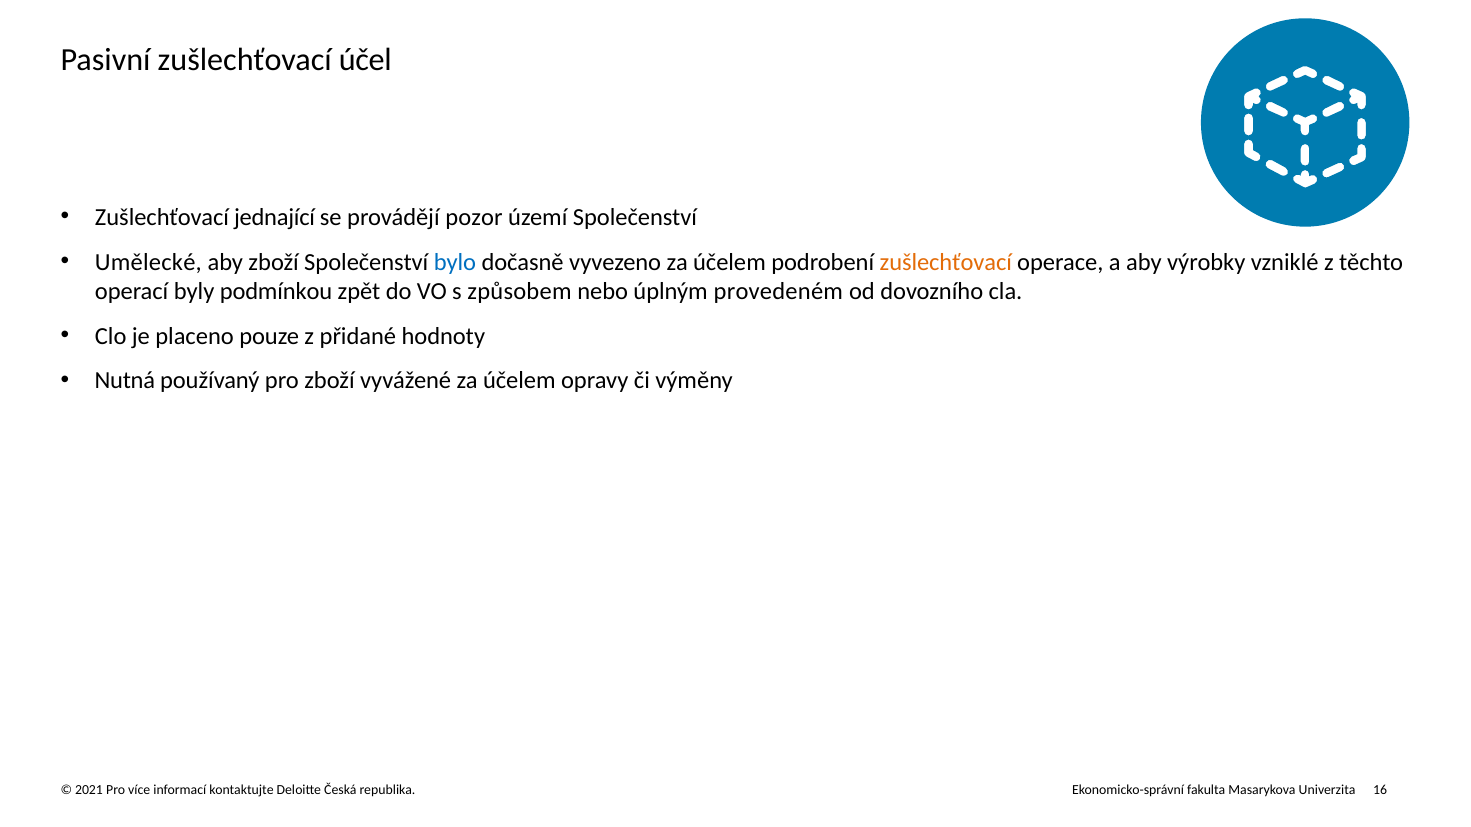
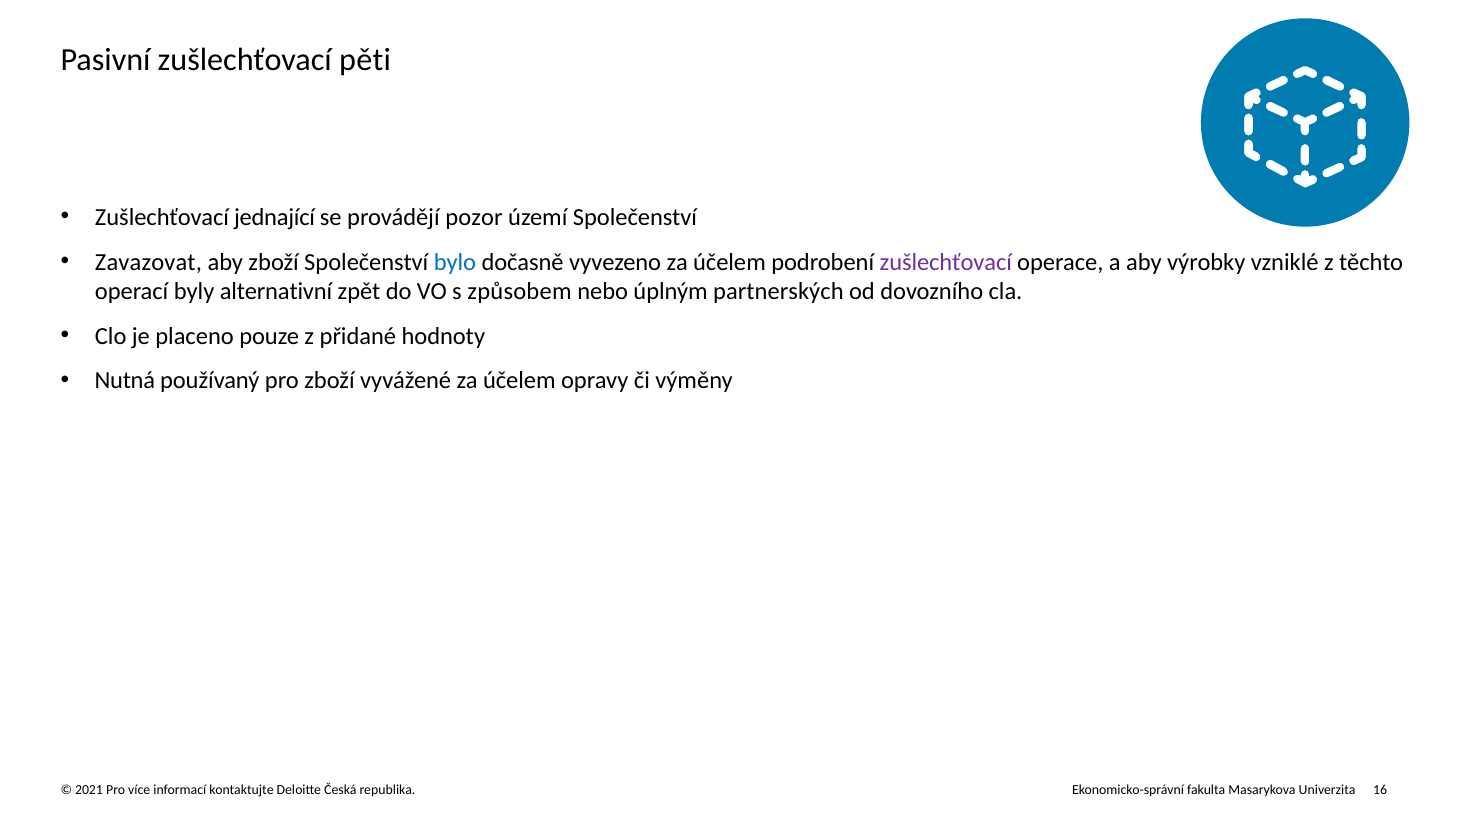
účel: účel -> pěti
Umělecké: Umělecké -> Zavazovat
zušlechťovací at (946, 262) colour: orange -> purple
podmínkou: podmínkou -> alternativní
provedeném: provedeném -> partnerských
